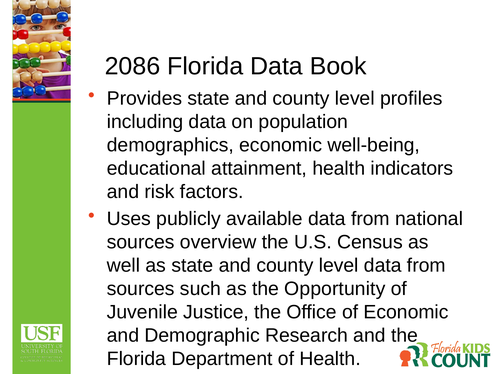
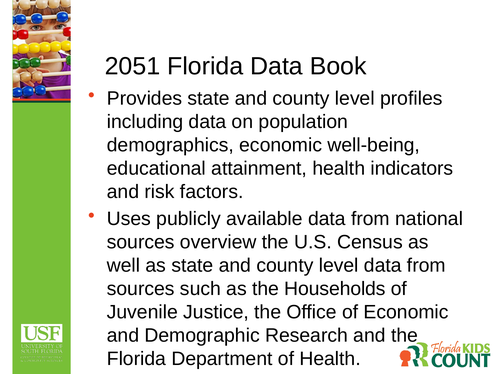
2086: 2086 -> 2051
Opportunity: Opportunity -> Households
